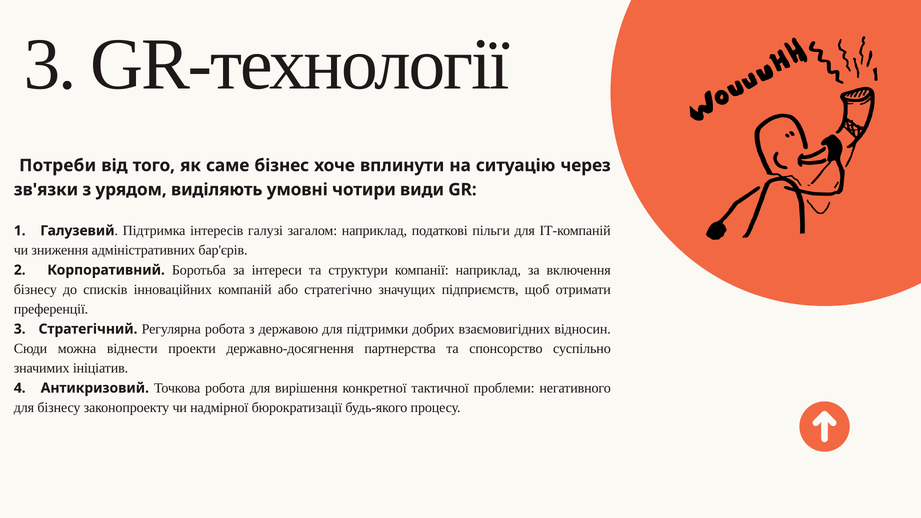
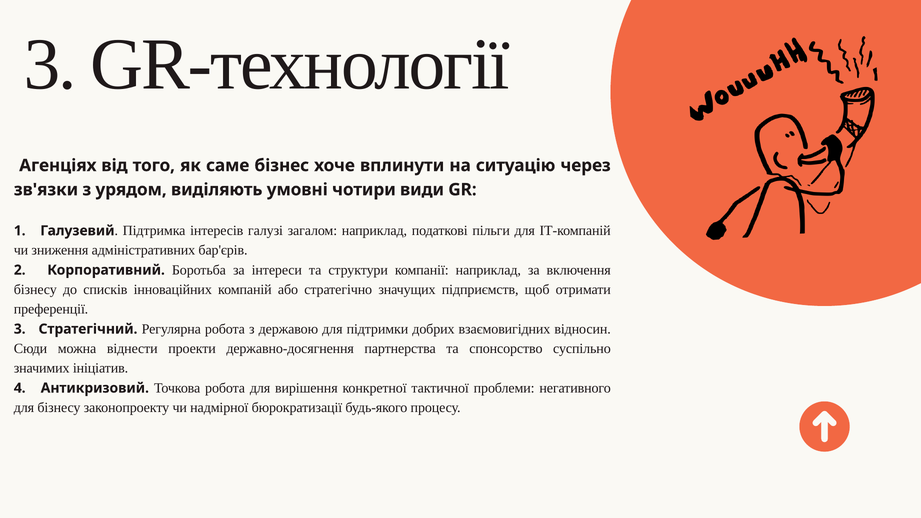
Потреби: Потреби -> Агенціях
